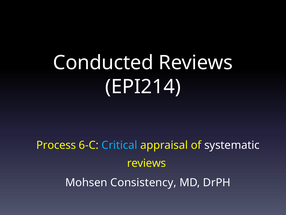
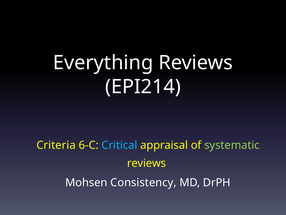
Conducted: Conducted -> Everything
Process: Process -> Criteria
systematic colour: white -> light green
